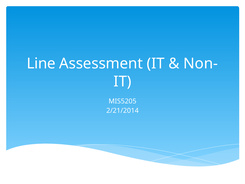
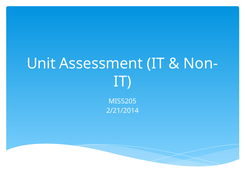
Line: Line -> Unit
